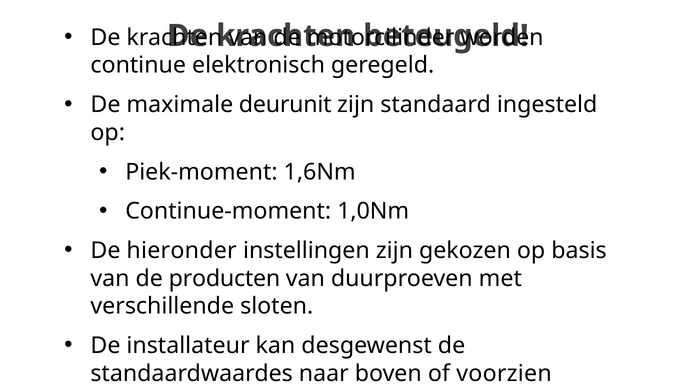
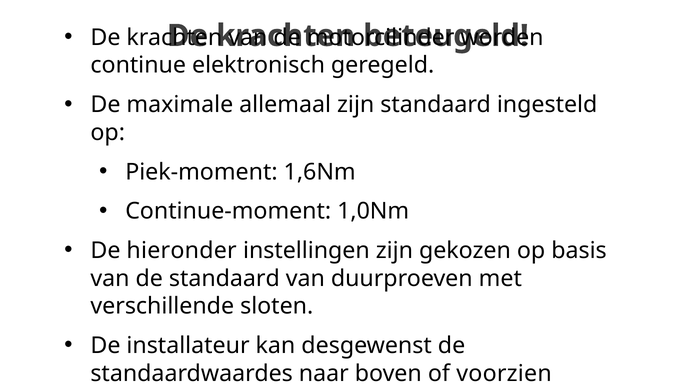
deurunit: deurunit -> allemaal
de producten: producten -> standaard
